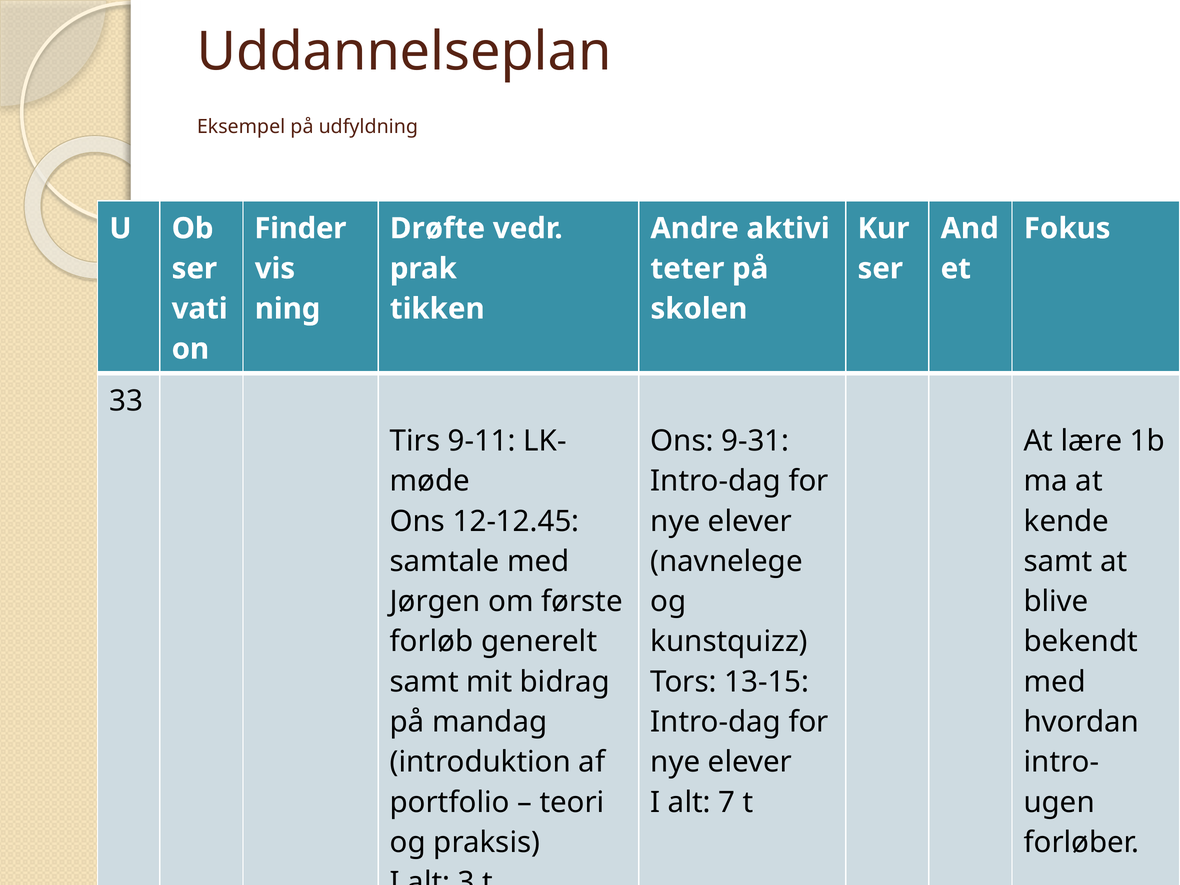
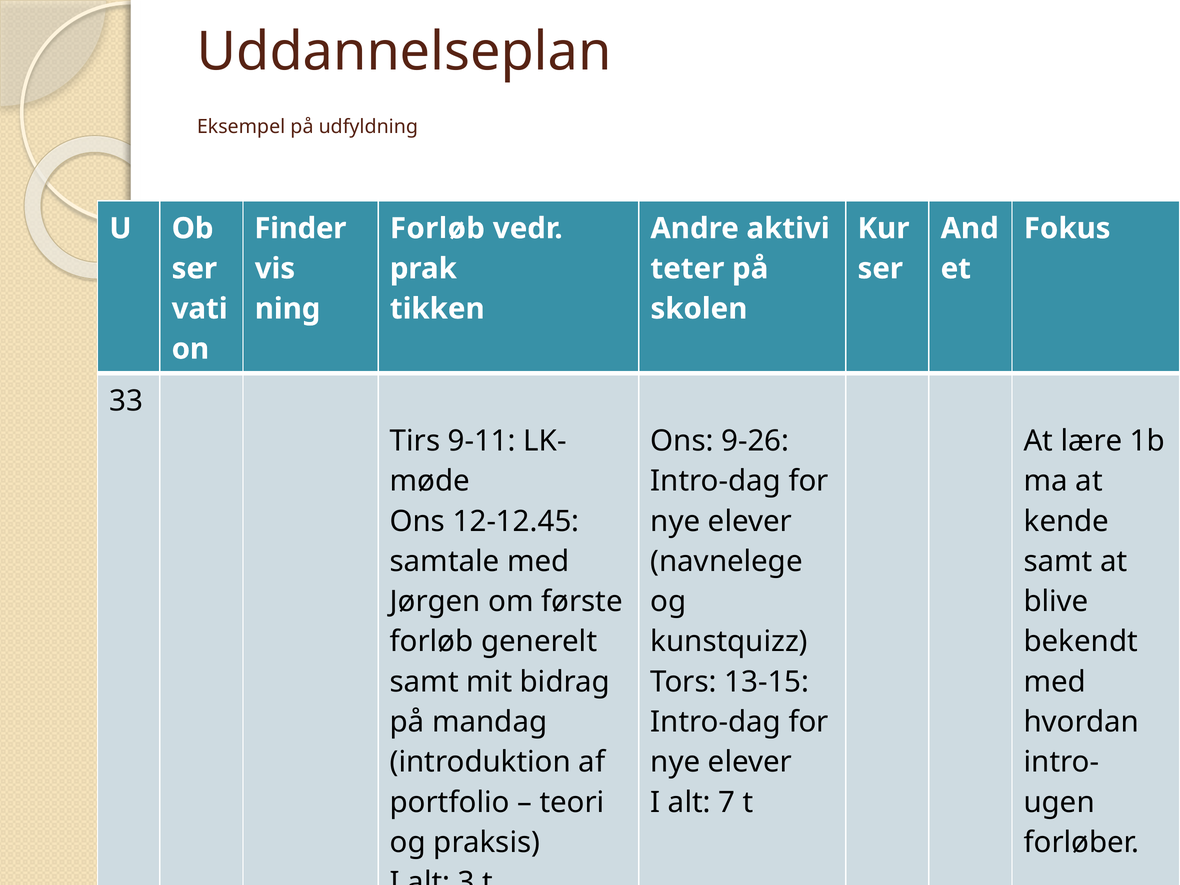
Drøfte at (437, 228): Drøfte -> Forløb
9-31: 9-31 -> 9-26
